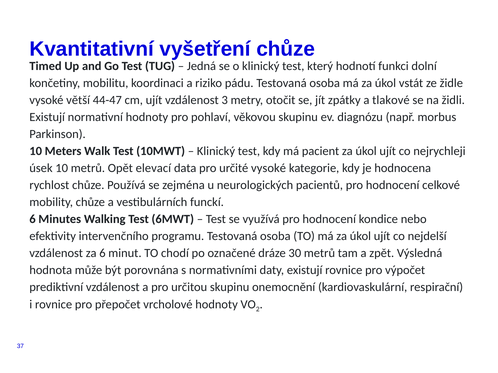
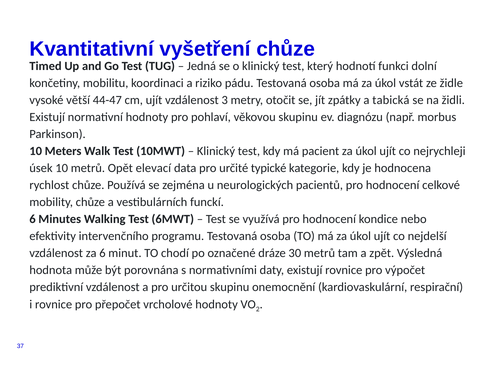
tlakové: tlakové -> tabická
určité vysoké: vysoké -> typické
